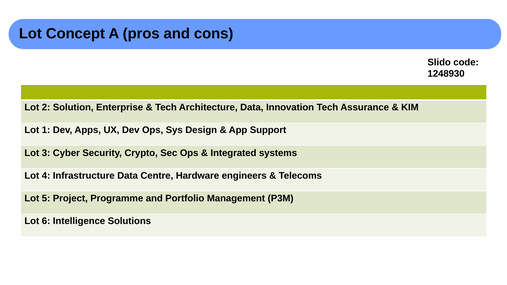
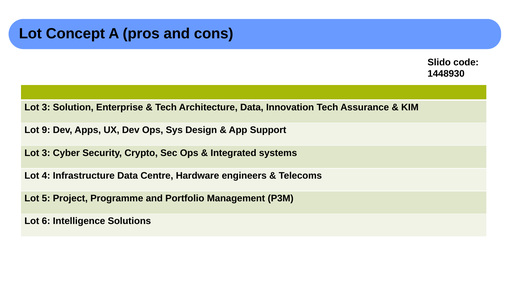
1248930: 1248930 -> 1448930
2 at (46, 107): 2 -> 3
1: 1 -> 9
